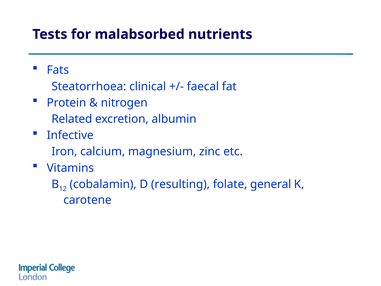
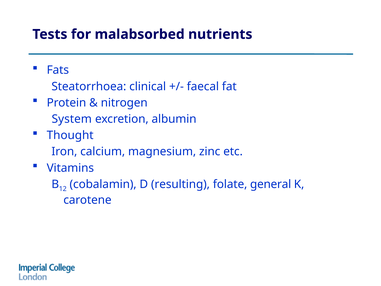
Related: Related -> System
Infective: Infective -> Thought
